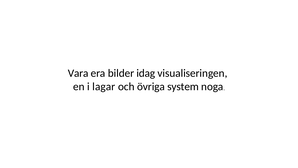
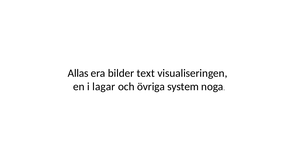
Vara: Vara -> Allas
idag: idag -> text
